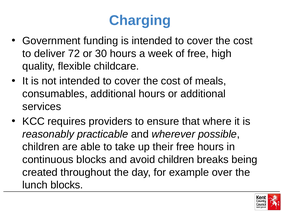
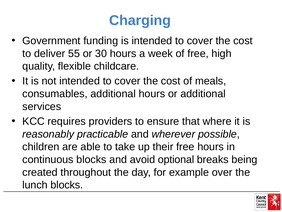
72: 72 -> 55
avoid children: children -> optional
